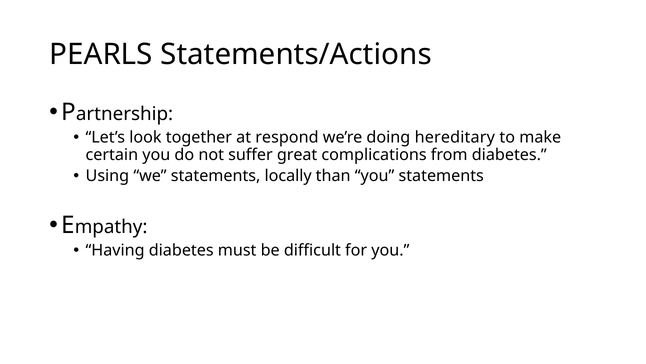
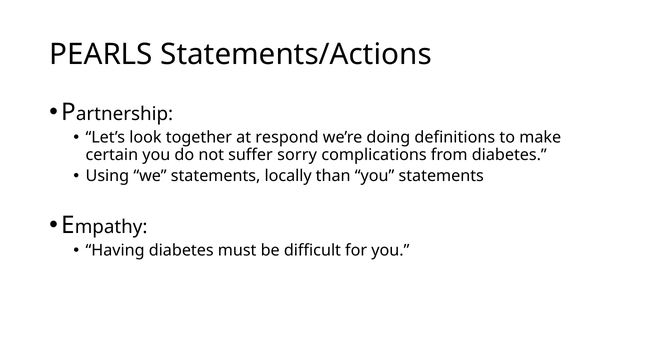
hereditary: hereditary -> definitions
great: great -> sorry
